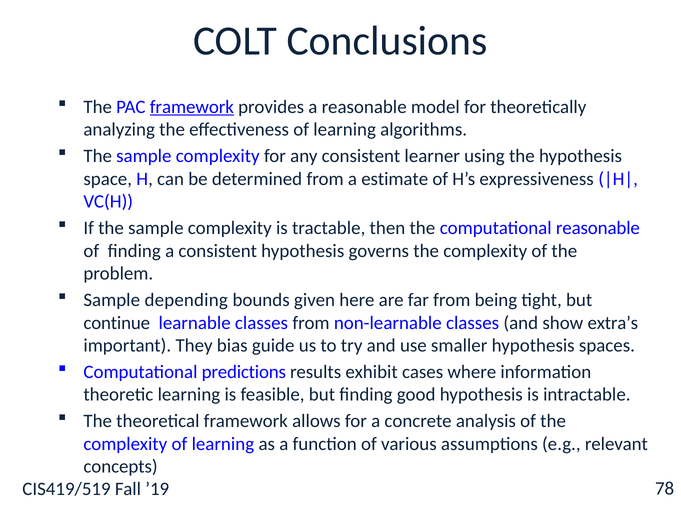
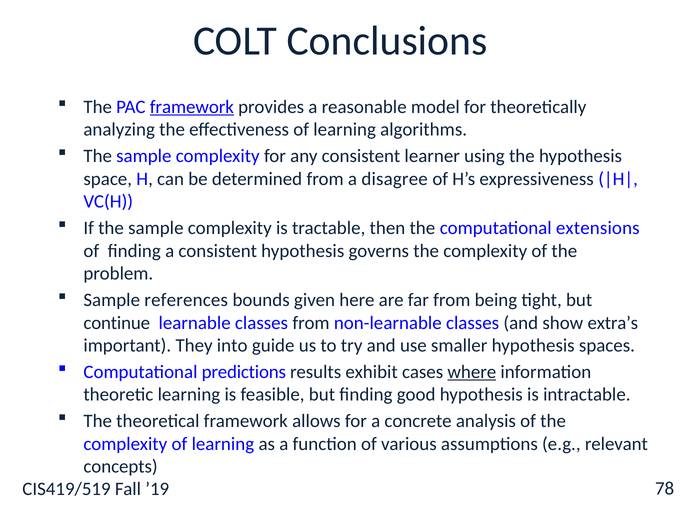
estimate: estimate -> disagree
computational reasonable: reasonable -> extensions
depending: depending -> references
bias: bias -> into
where underline: none -> present
